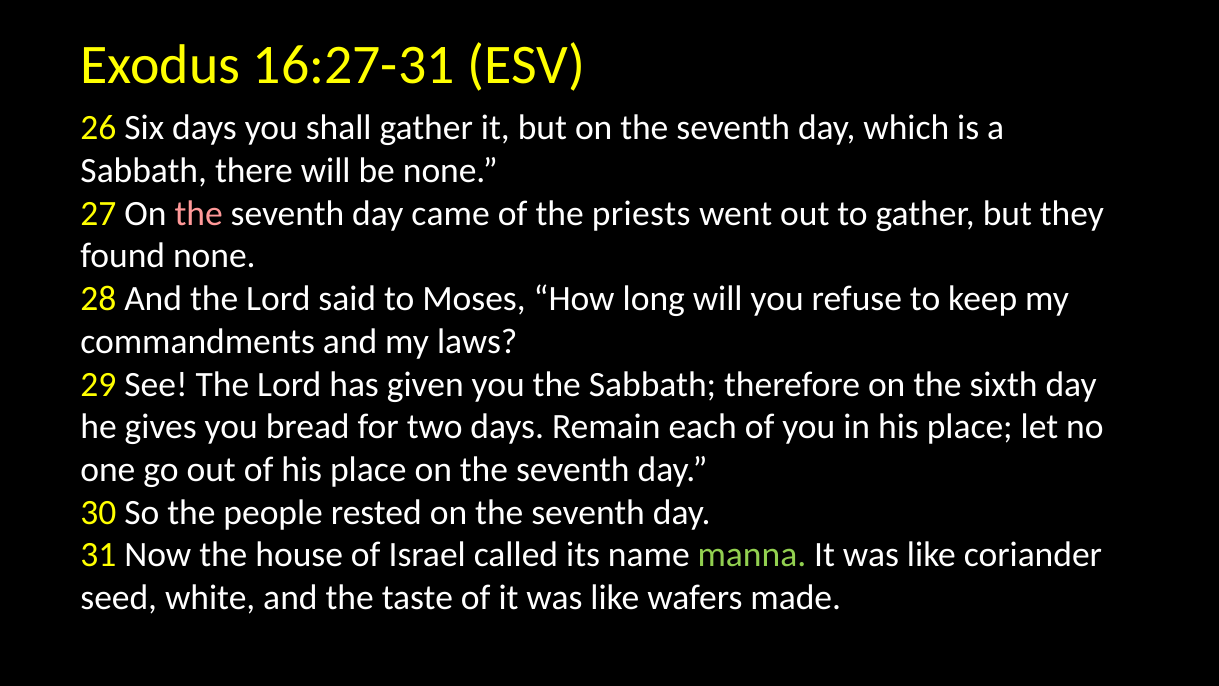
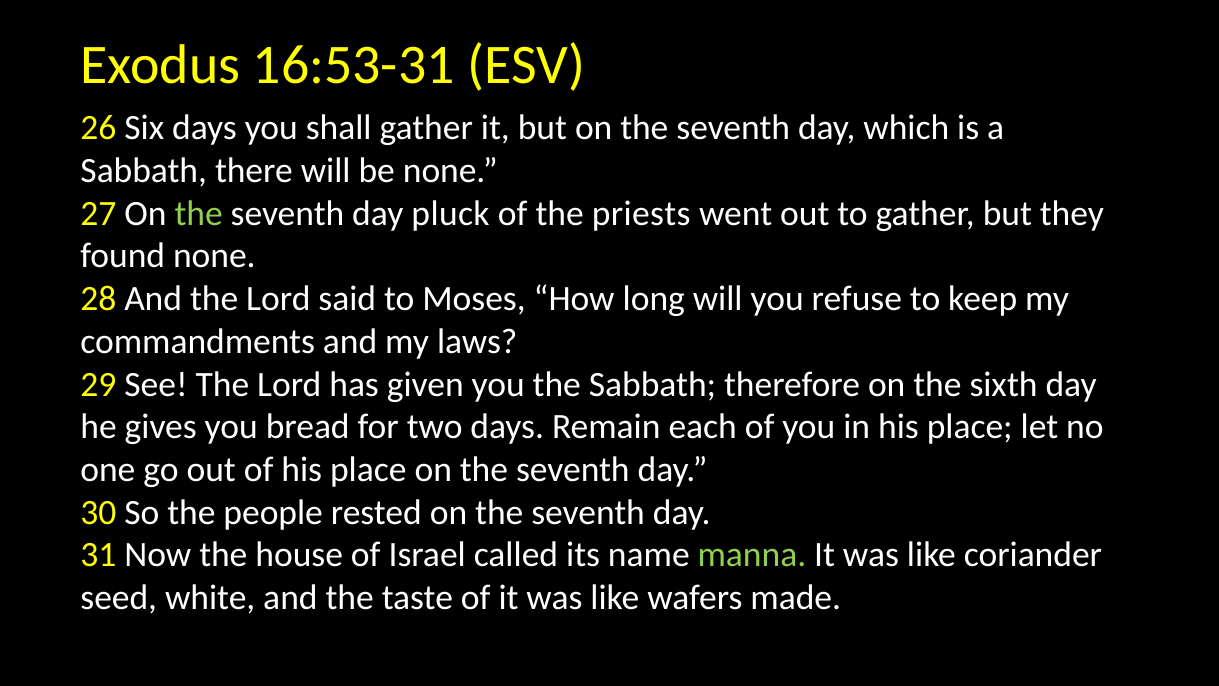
16:27-31: 16:27-31 -> 16:53-31
the at (199, 213) colour: pink -> light green
came: came -> pluck
